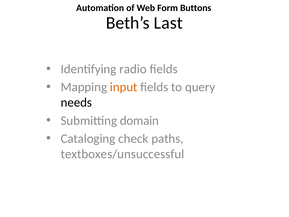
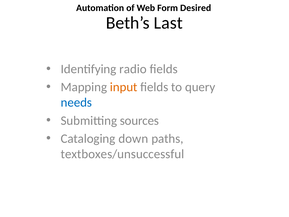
Buttons: Buttons -> Desired
needs colour: black -> blue
domain: domain -> sources
check: check -> down
